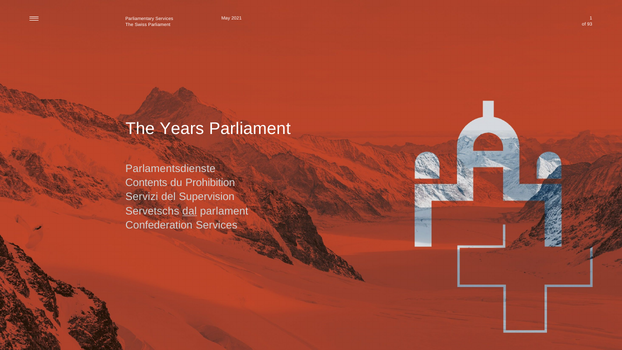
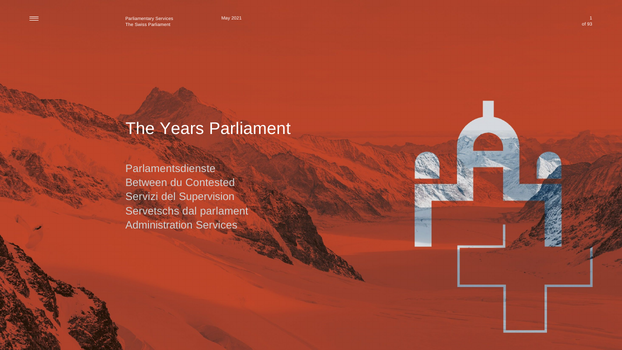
Contents: Contents -> Between
Prohibition: Prohibition -> Contested
dal underline: present -> none
Confederation: Confederation -> Administration
